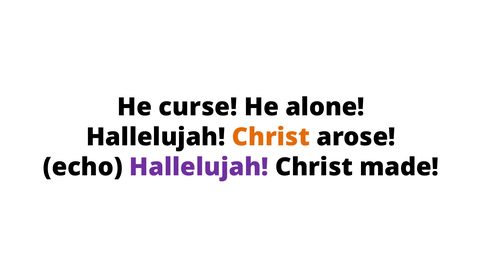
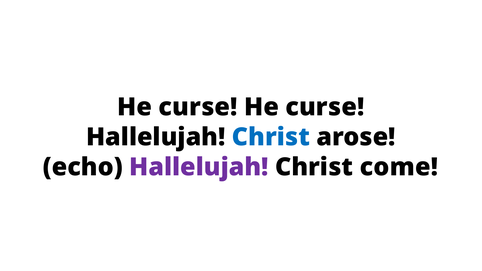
alone at (325, 107): alone -> curse
Christ at (271, 137) colour: orange -> blue
made: made -> come
